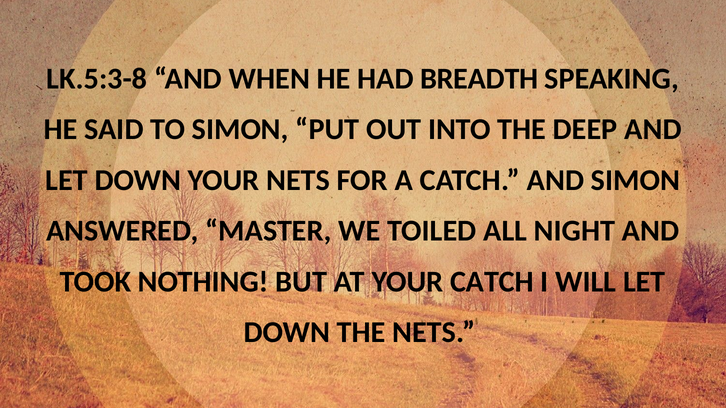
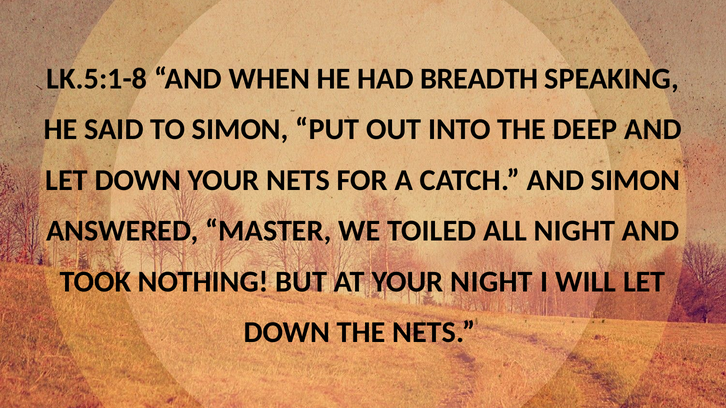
LK.5:3-8: LK.5:3-8 -> LK.5:1-8
YOUR CATCH: CATCH -> NIGHT
